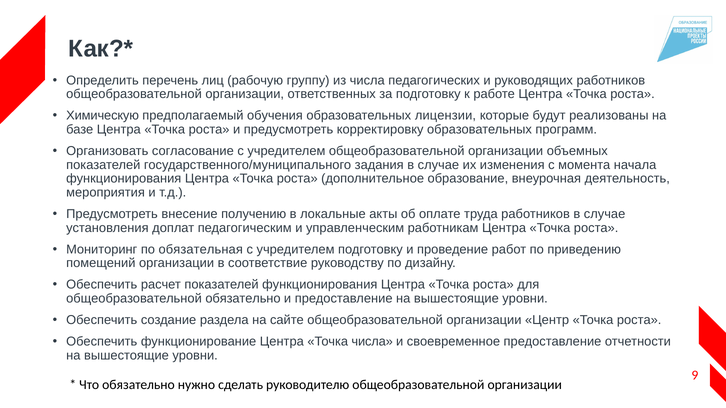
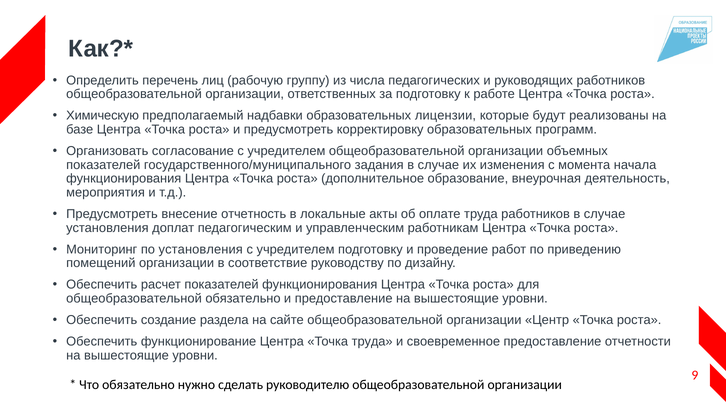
обучения: обучения -> надбавки
получению: получению -> отчетность
по обязательная: обязательная -> установления
Точка числа: числа -> труда
